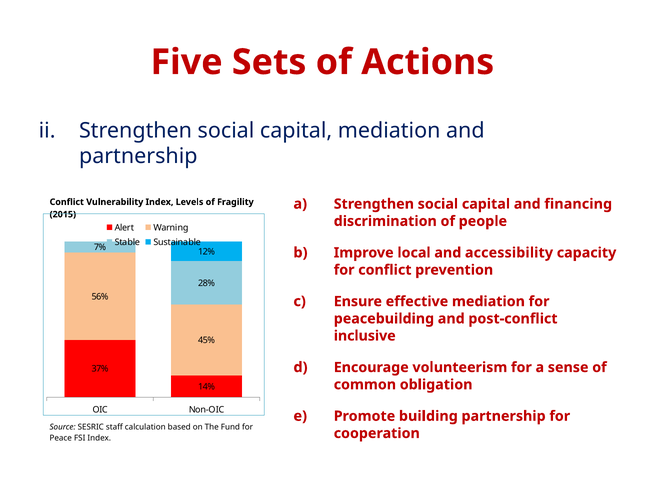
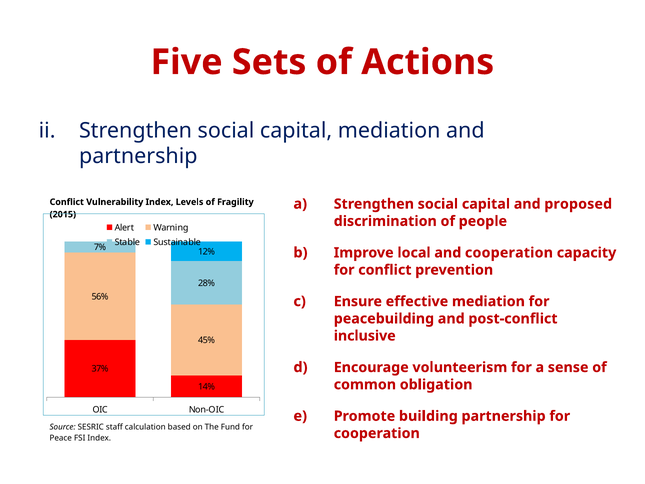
financing: financing -> proposed
and accessibility: accessibility -> cooperation
